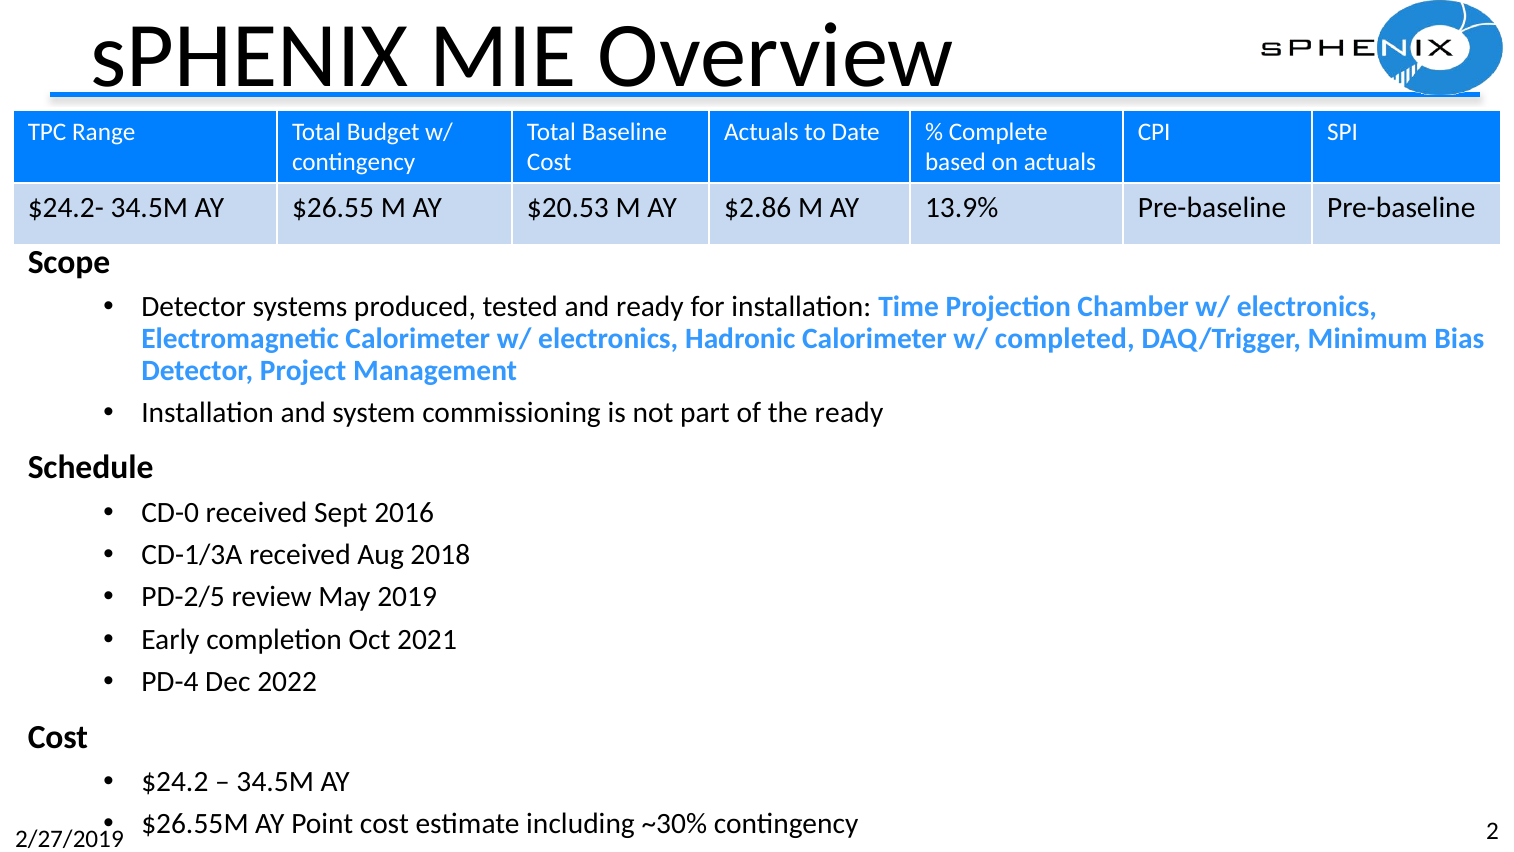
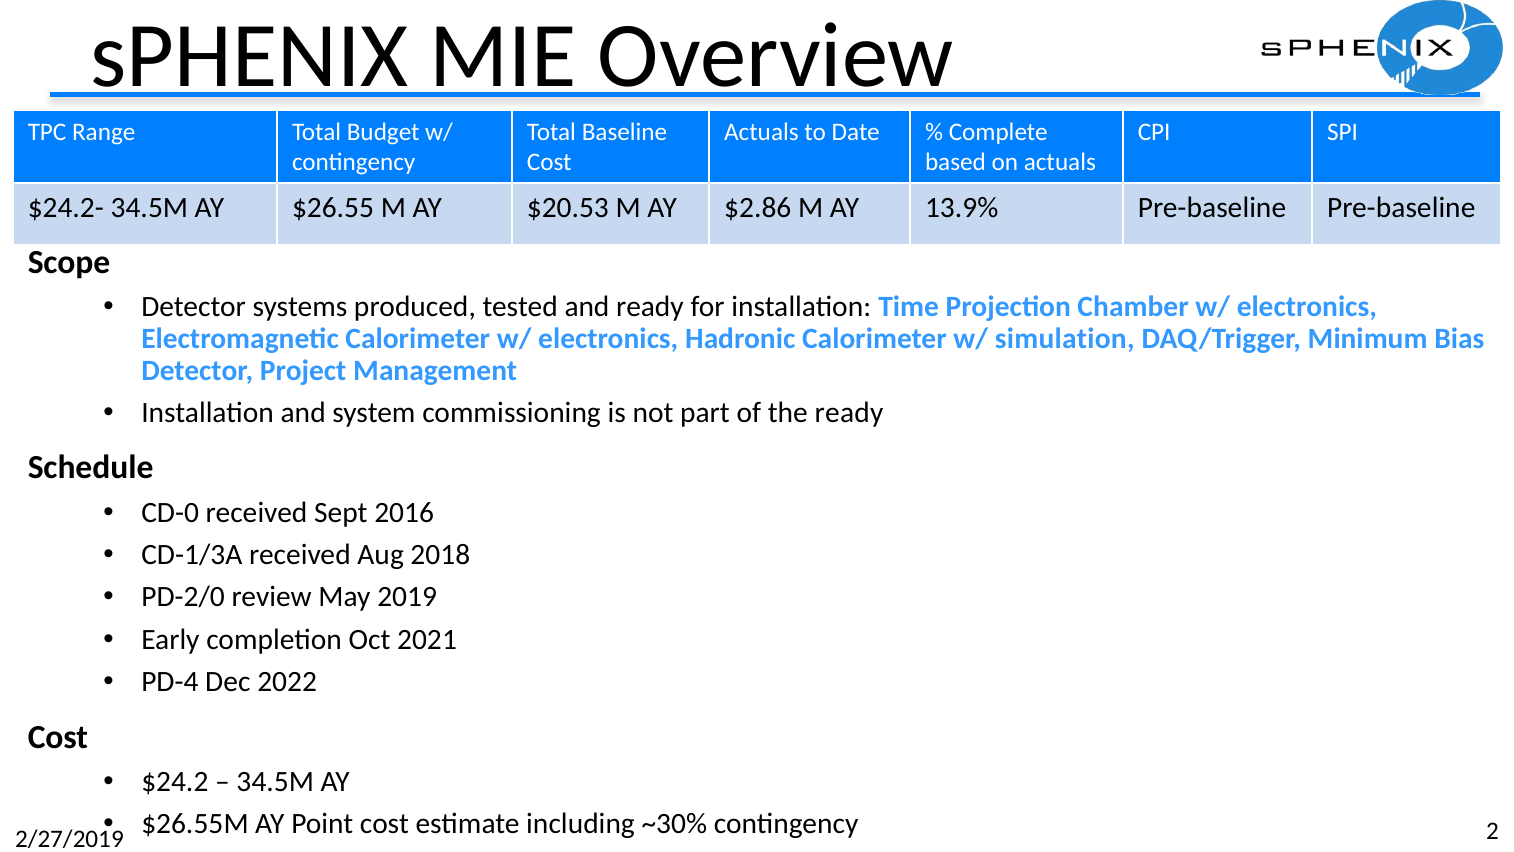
completed: completed -> simulation
PD-2/5: PD-2/5 -> PD-2/0
